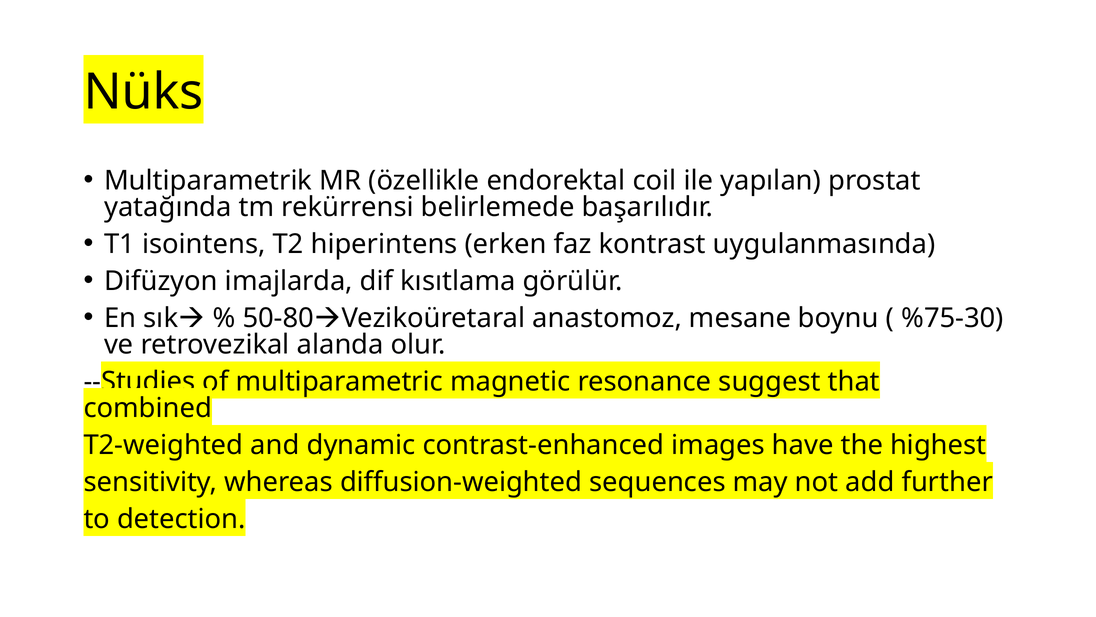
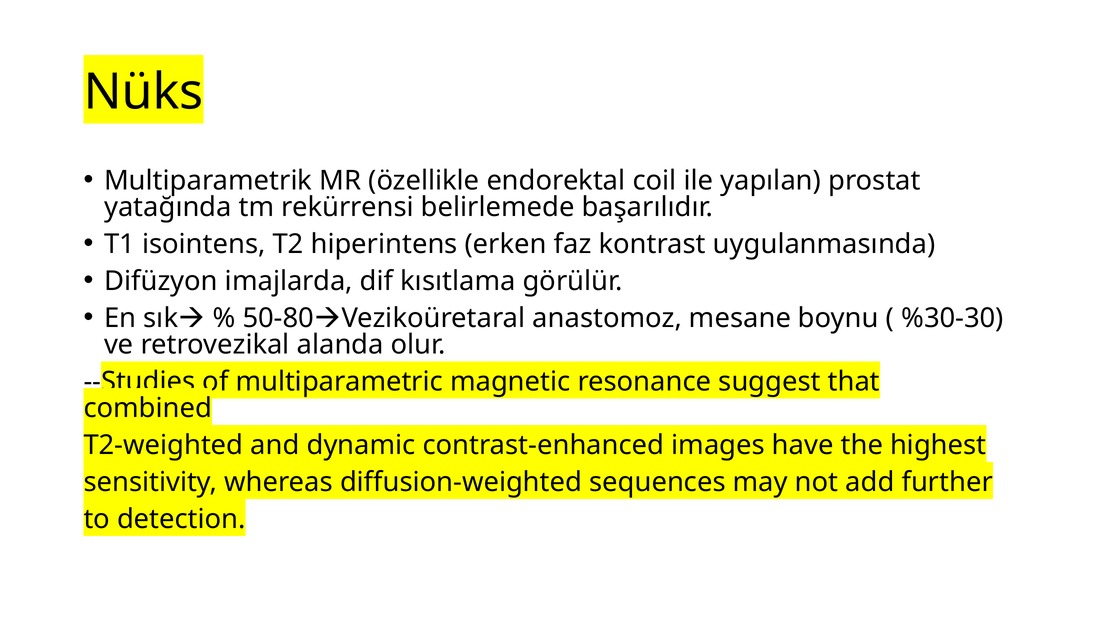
%75-30: %75-30 -> %30-30
